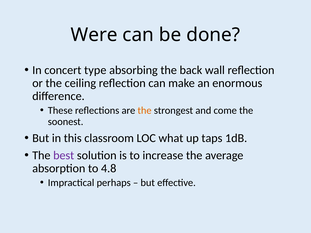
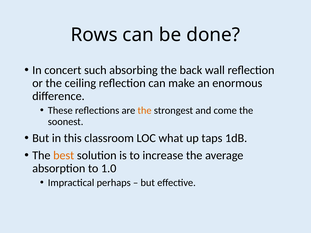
Were: Were -> Rows
type: type -> such
best colour: purple -> orange
4.8: 4.8 -> 1.0
